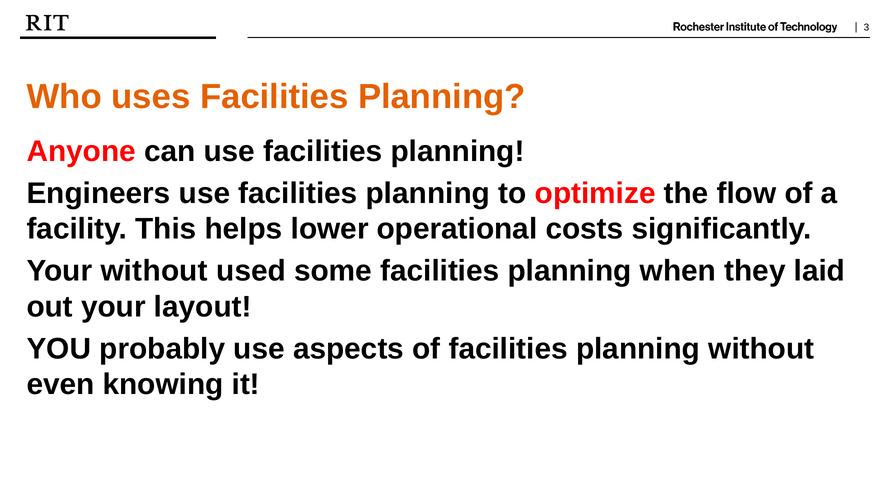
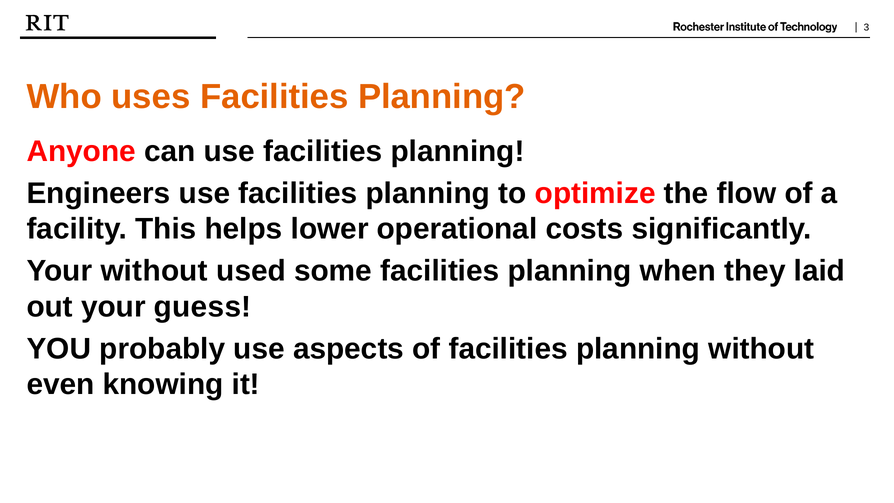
layout: layout -> guess
